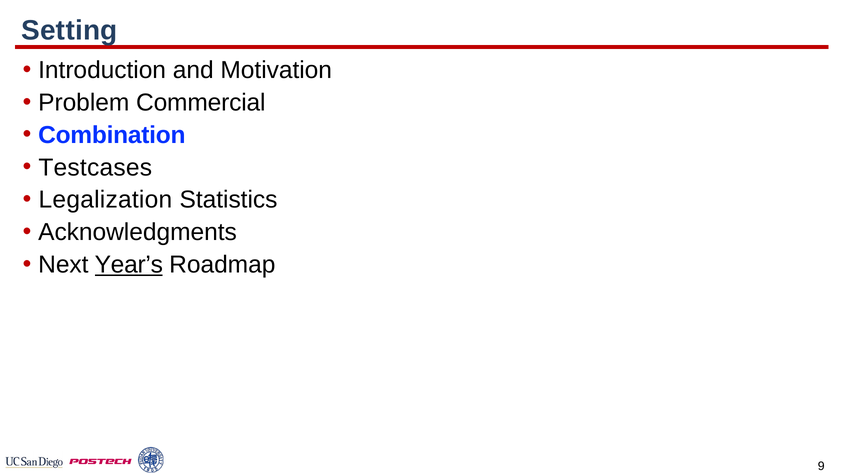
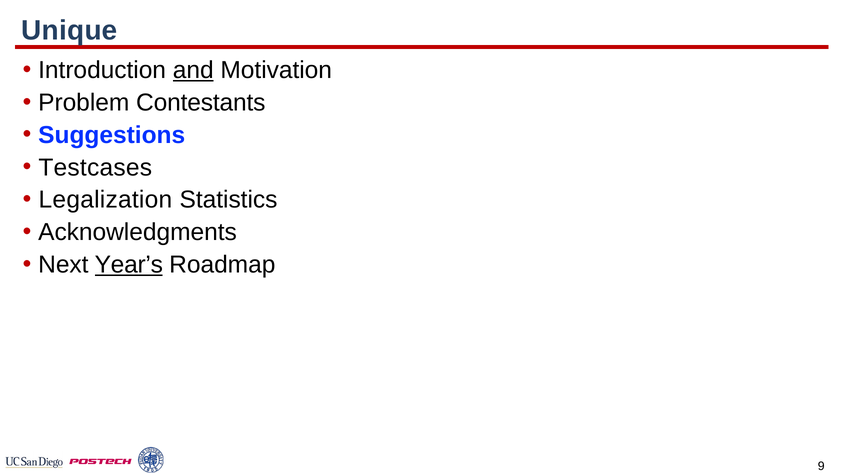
Setting: Setting -> Unique
and underline: none -> present
Commercial: Commercial -> Contestants
Combination: Combination -> Suggestions
